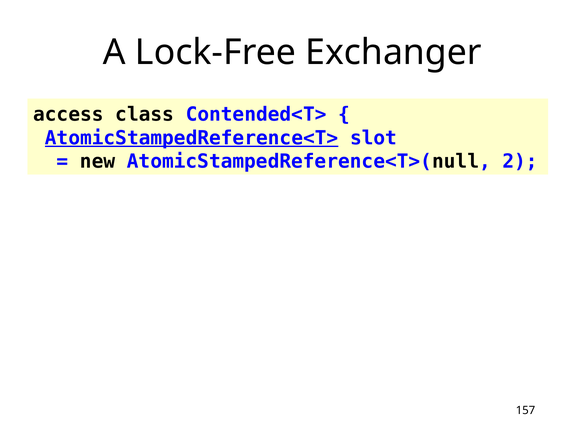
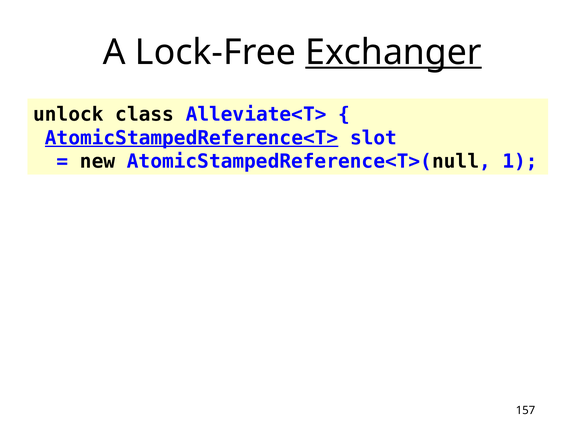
Exchanger underline: none -> present
access: access -> unlock
Contended<T>: Contended<T> -> Alleviate<T>
2: 2 -> 1
